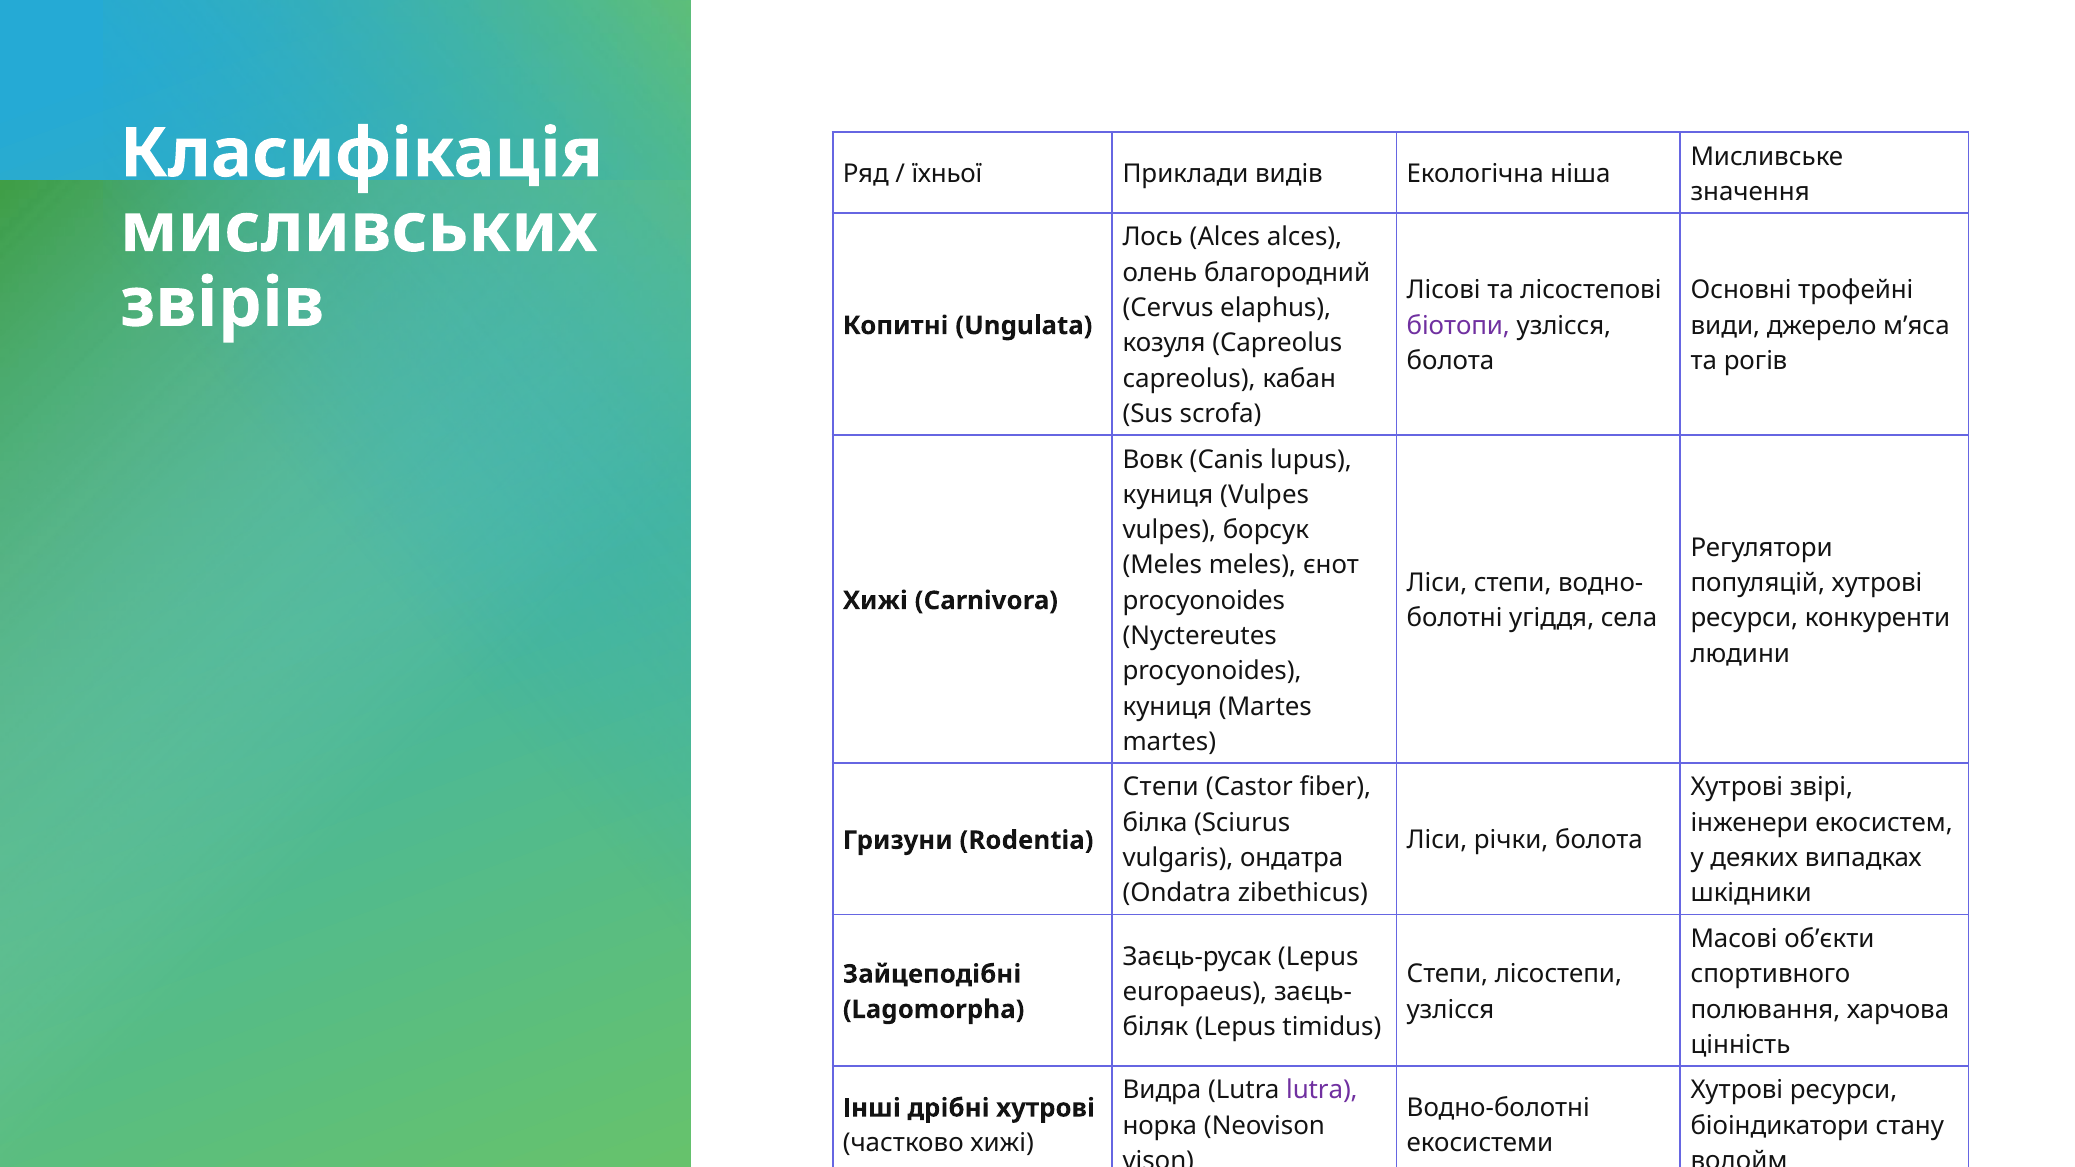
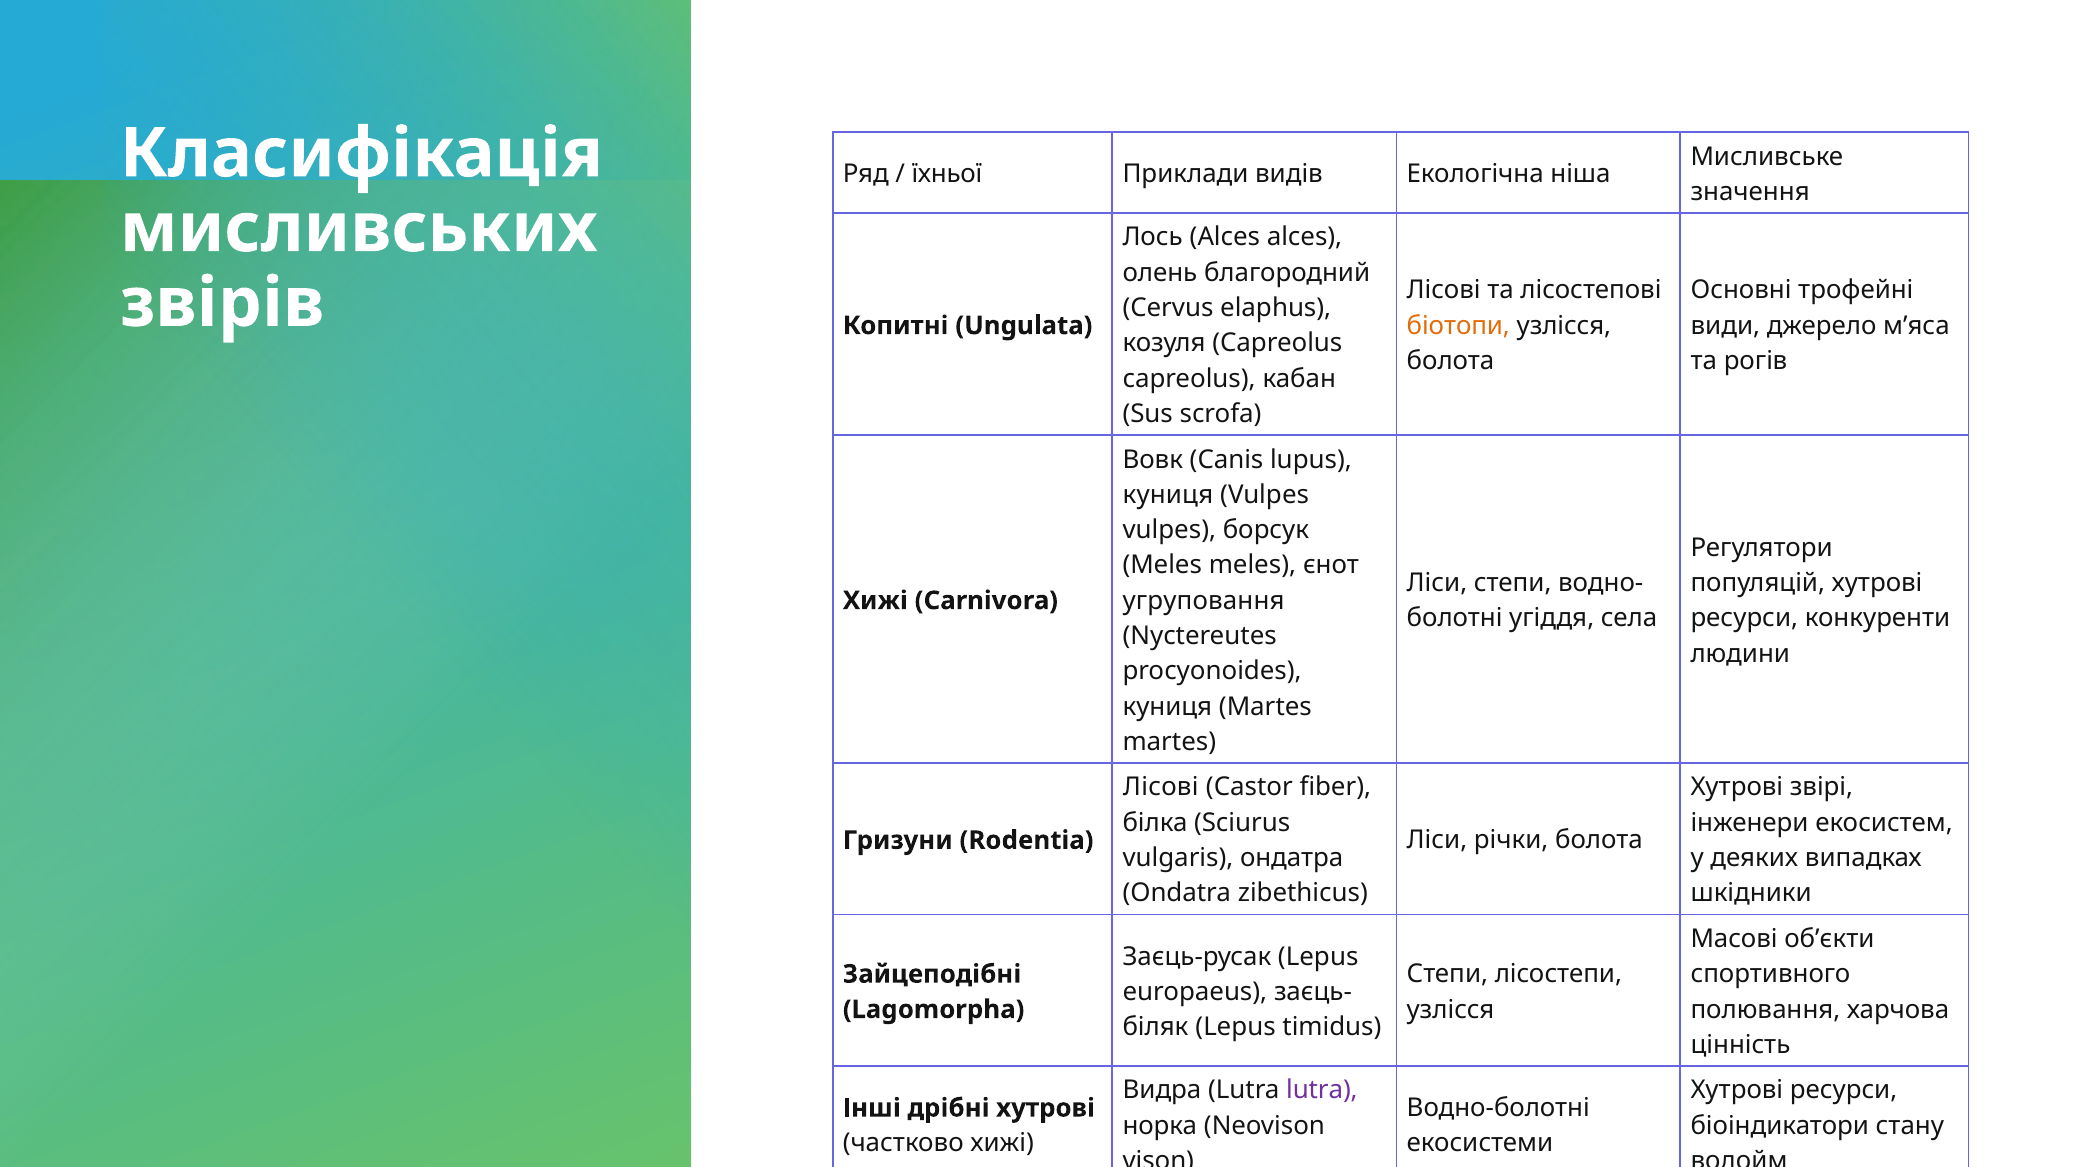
біотопи colour: purple -> orange
procyonoides at (1204, 601): procyonoides -> угруповання
Степи at (1161, 788): Степи -> Лісові
